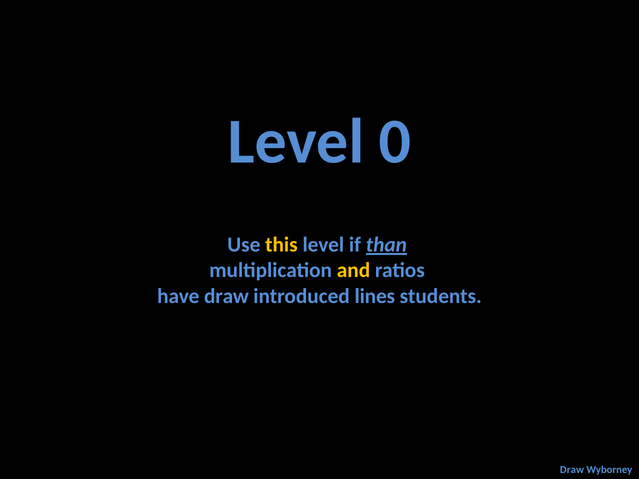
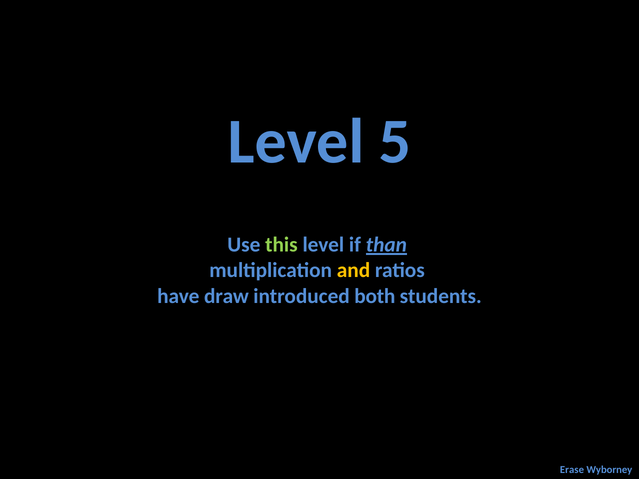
0: 0 -> 5
this colour: yellow -> light green
lines: lines -> both
Draw at (572, 470): Draw -> Erase
